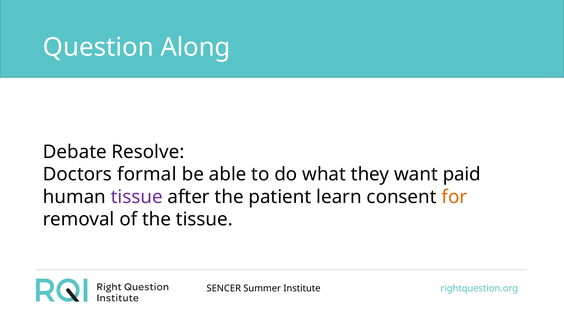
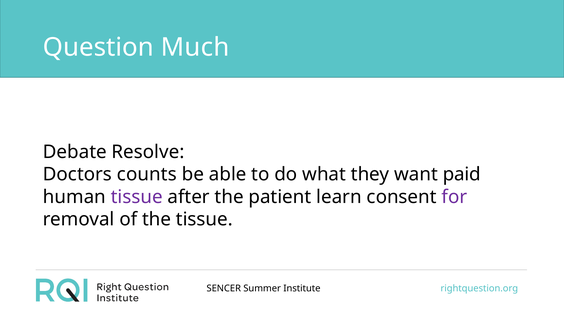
Along: Along -> Much
formal: formal -> counts
for colour: orange -> purple
